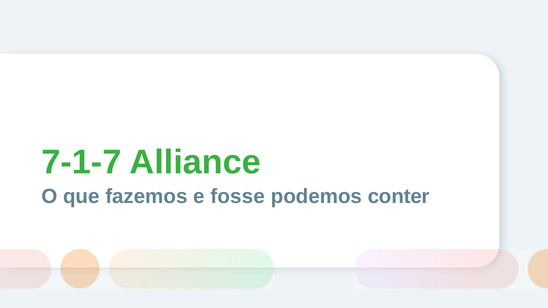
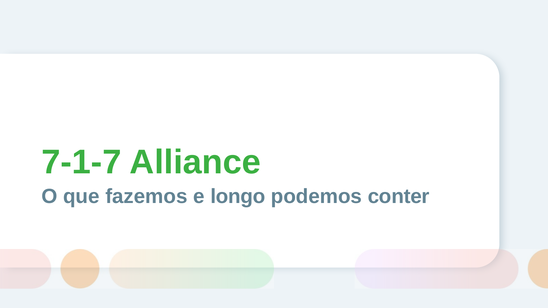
fosse: fosse -> longo
